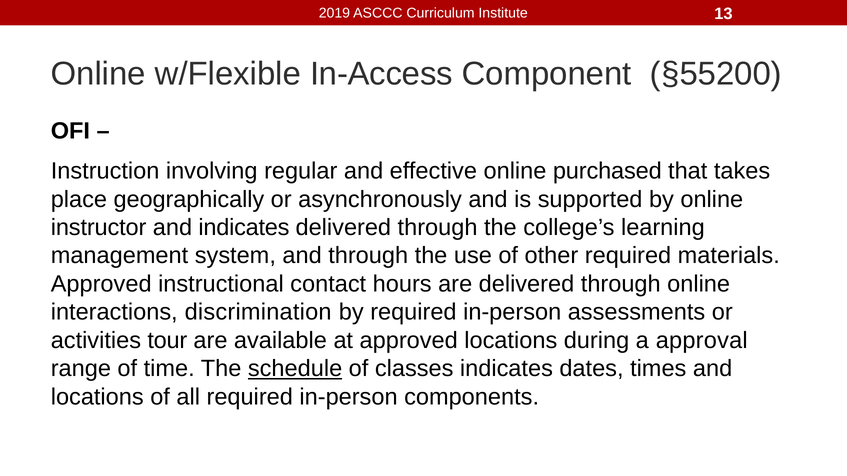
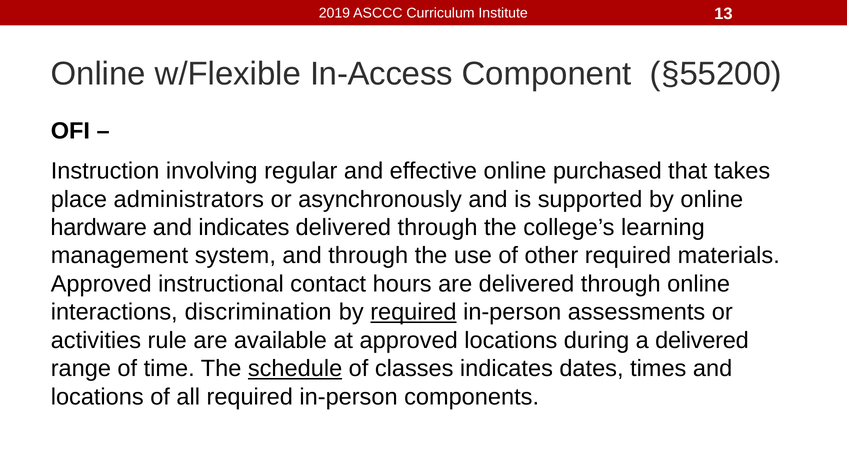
geographically: geographically -> administrators
instructor: instructor -> hardware
required at (413, 312) underline: none -> present
tour: tour -> rule
a approval: approval -> delivered
